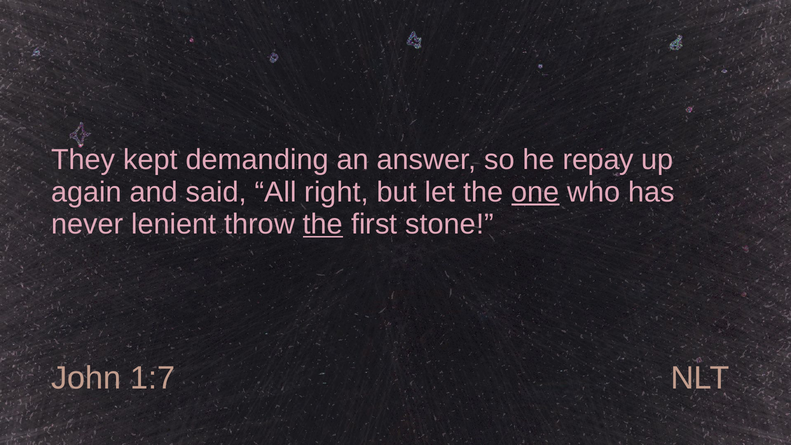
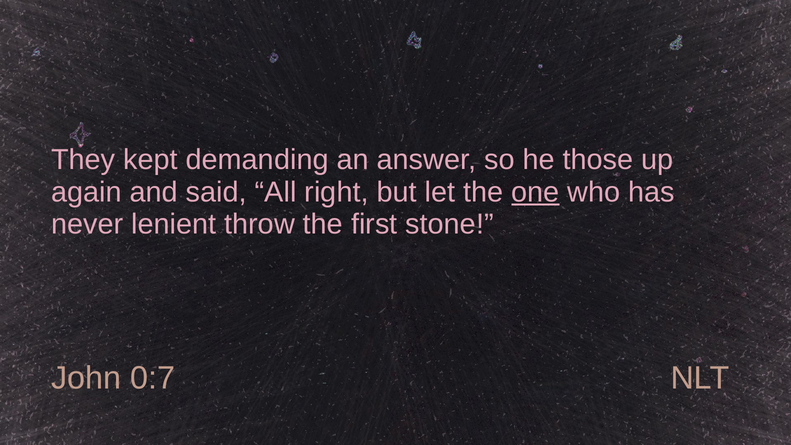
repay: repay -> those
the at (323, 224) underline: present -> none
1:7: 1:7 -> 0:7
